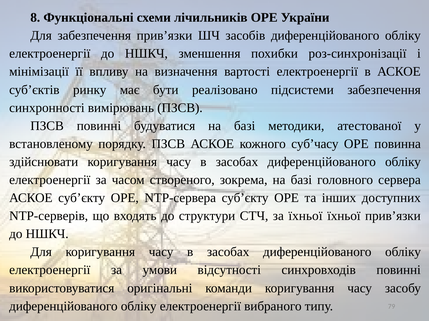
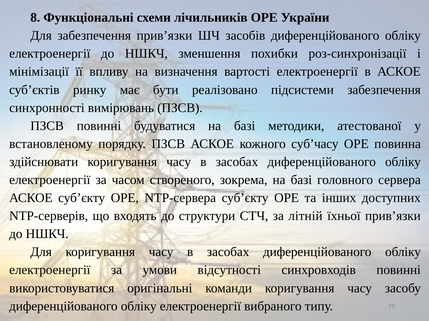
за їхньої: їхньої -> літній
